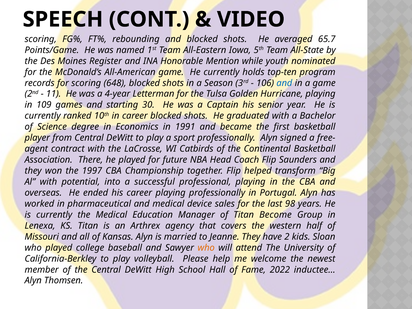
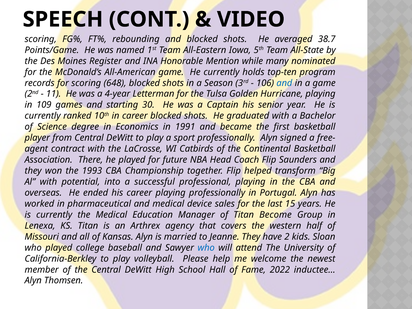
65.7: 65.7 -> 38.7
youth: youth -> many
1997: 1997 -> 1993
98: 98 -> 15
who at (206, 248) colour: orange -> blue
